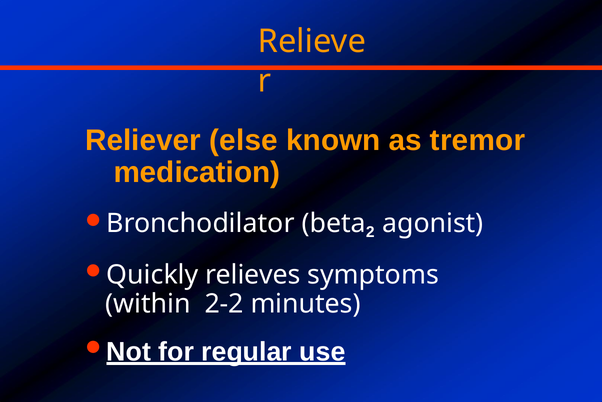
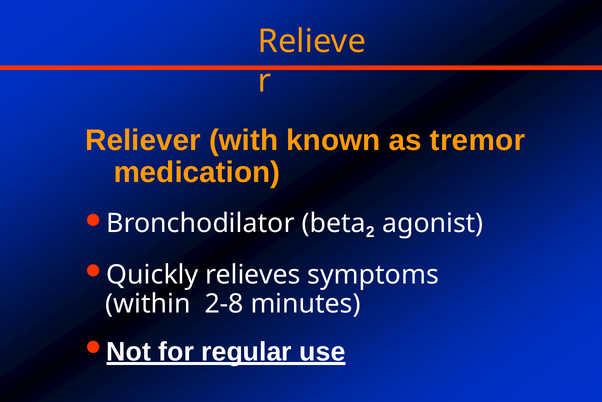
else: else -> with
2-2: 2-2 -> 2-8
